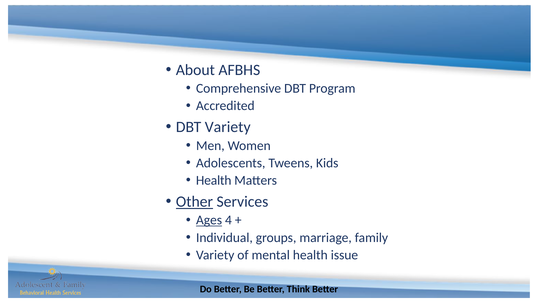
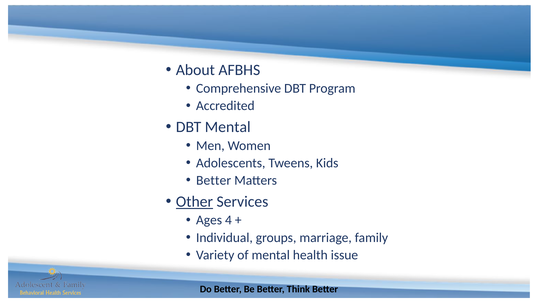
DBT Variety: Variety -> Mental
Health at (214, 180): Health -> Better
Ages underline: present -> none
